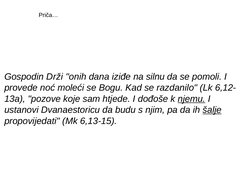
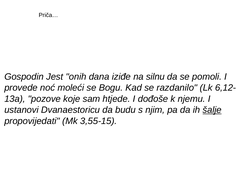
Drži: Drži -> Jest
njemu underline: present -> none
6,13-15: 6,13-15 -> 3,55-15
